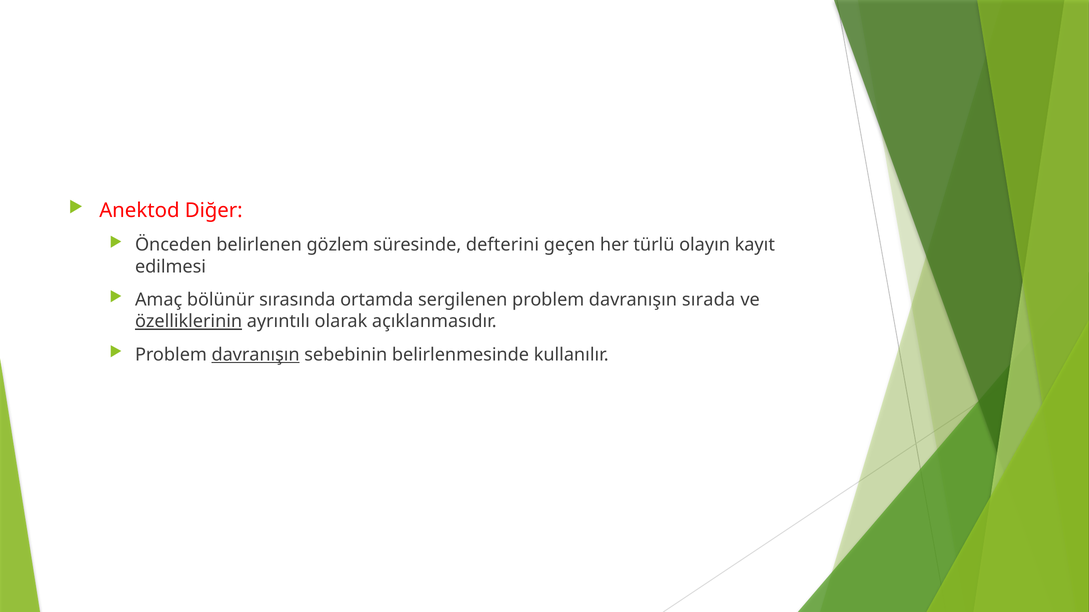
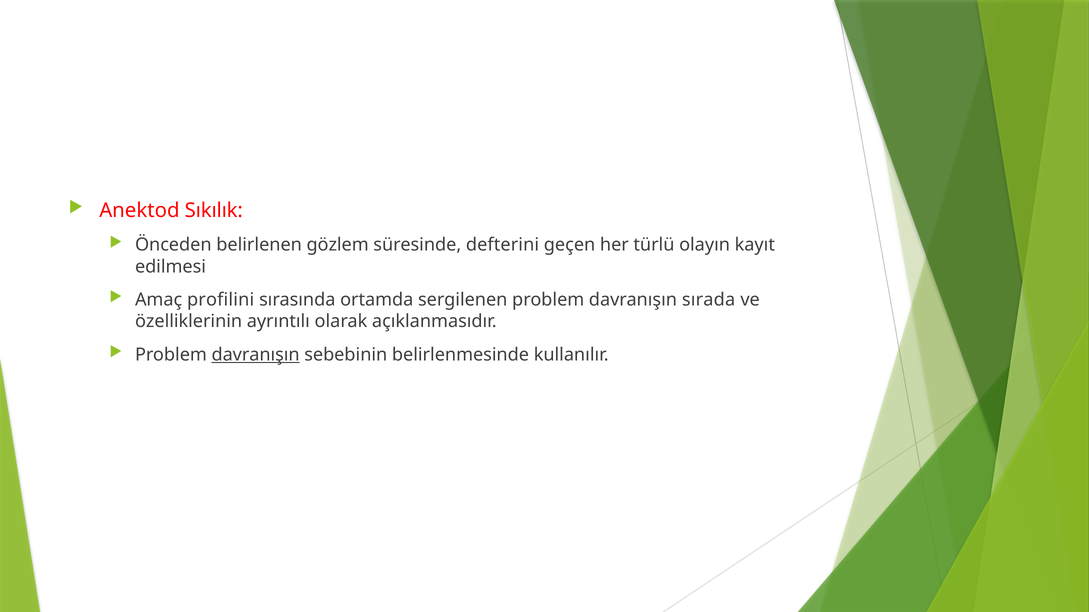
Diğer: Diğer -> Sıkılık
bölünür: bölünür -> profilini
özelliklerinin underline: present -> none
